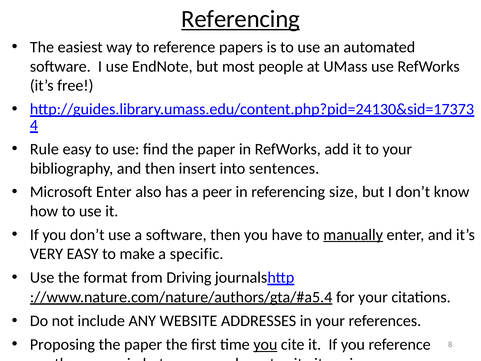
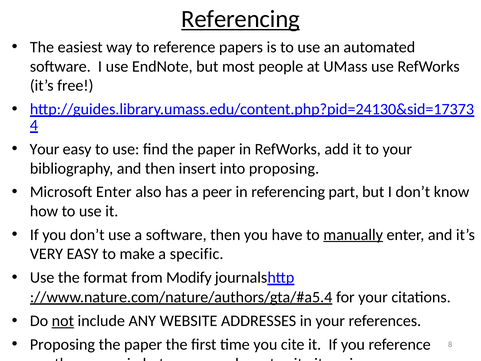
Rule at (44, 149): Rule -> Your
into sentences: sentences -> proposing
size: size -> part
Driving: Driving -> Modify
not underline: none -> present
you at (265, 344) underline: present -> none
